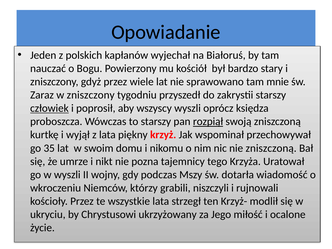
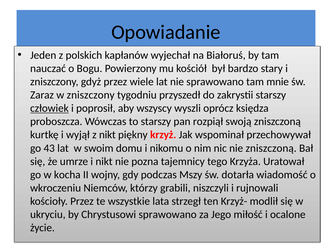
rozpiął underline: present -> none
z lata: lata -> nikt
35: 35 -> 43
w wyszli: wyszli -> kocha
Chrystusowi ukrzyżowany: ukrzyżowany -> sprawowano
